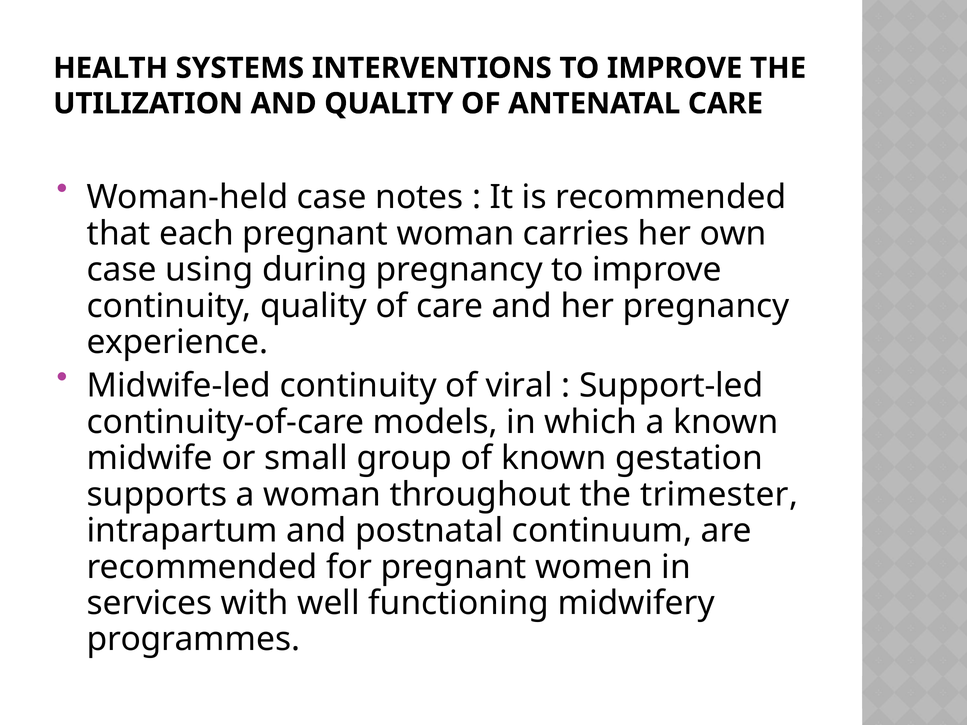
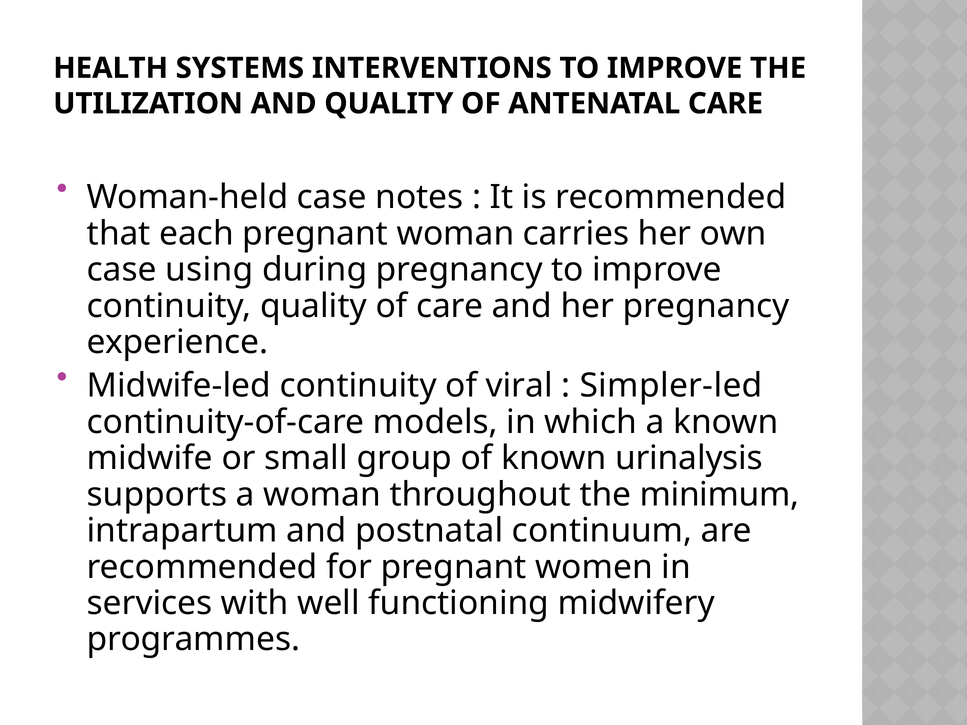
Support-led: Support-led -> Simpler-led
gestation: gestation -> urinalysis
trimester: trimester -> minimum
